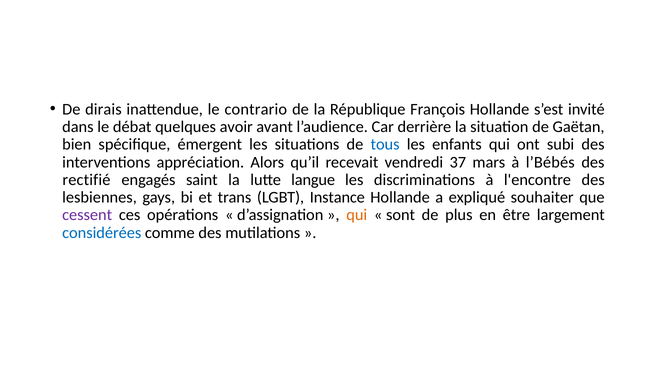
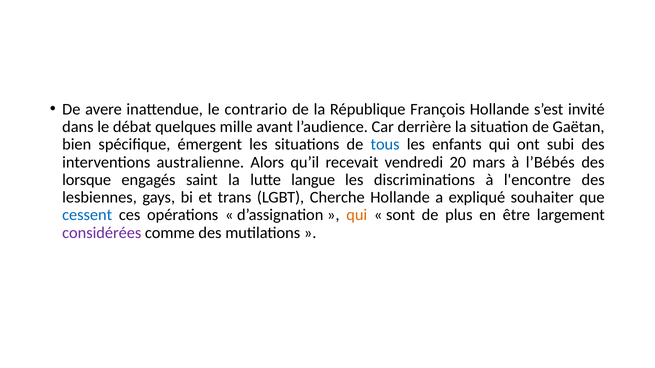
dirais: dirais -> avere
avoir: avoir -> mille
appréciation: appréciation -> australienne
37: 37 -> 20
rectifié: rectifié -> lorsque
Instance: Instance -> Cherche
cessent colour: purple -> blue
considérées colour: blue -> purple
